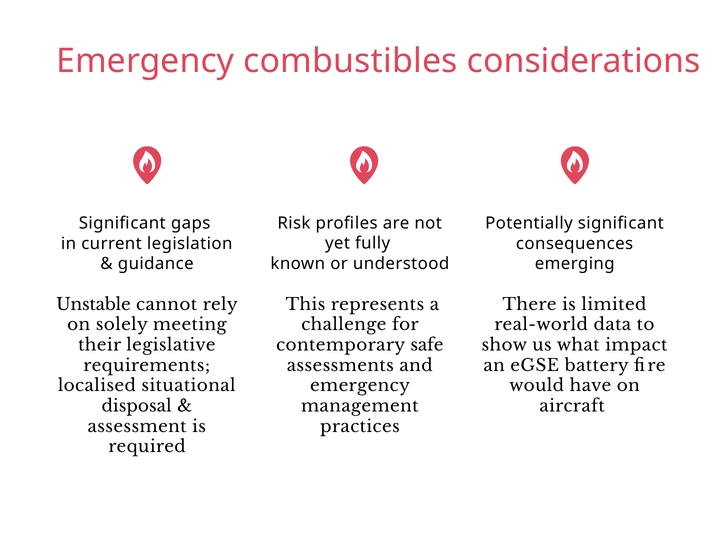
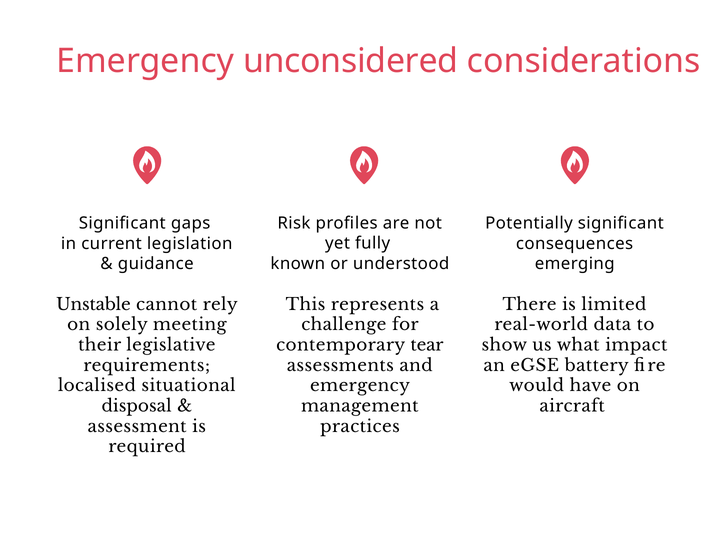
combustibles: combustibles -> unconsidered
safe: safe -> tear
